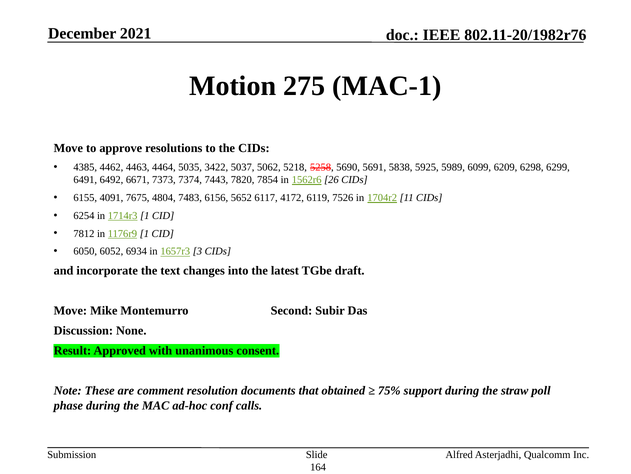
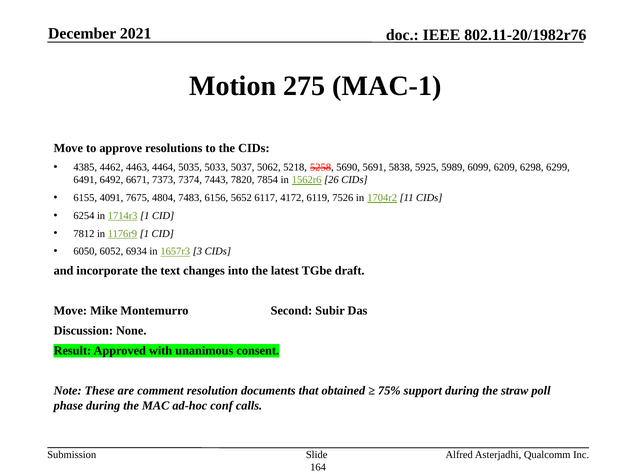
3422: 3422 -> 5033
